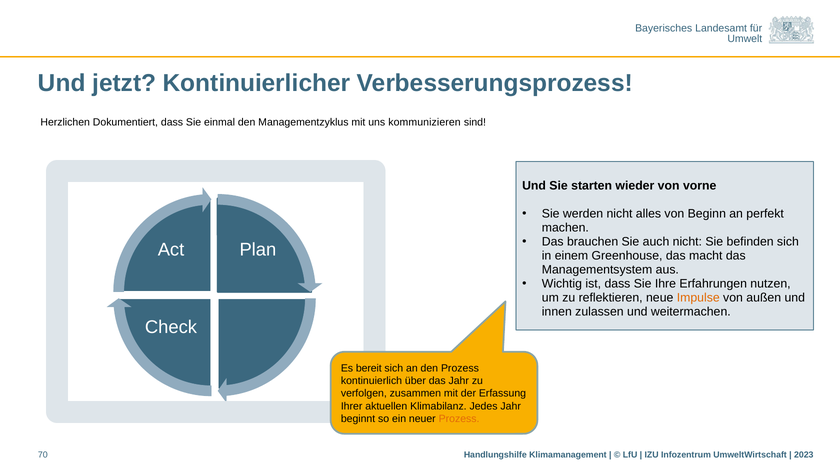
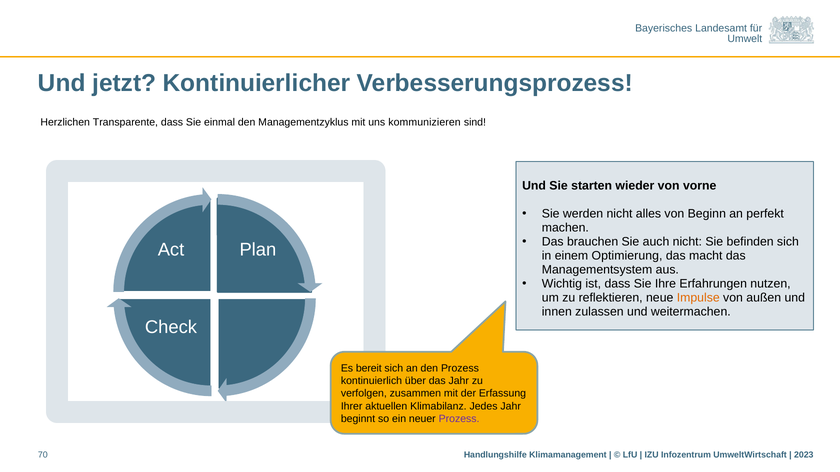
Dokumentiert: Dokumentiert -> Transparente
Greenhouse: Greenhouse -> Optimierung
Prozess at (459, 419) colour: orange -> purple
